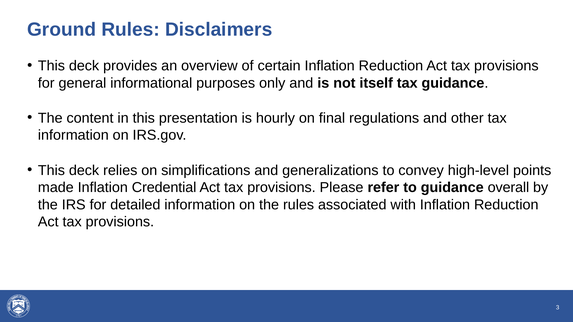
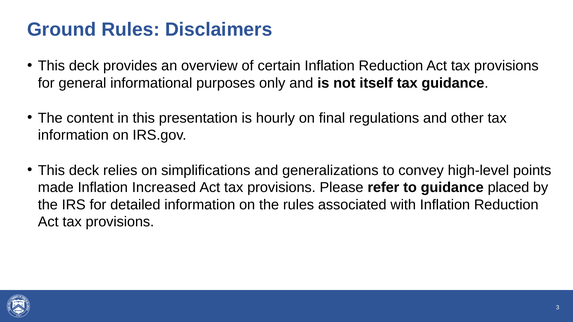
Credential: Credential -> Increased
overall: overall -> placed
